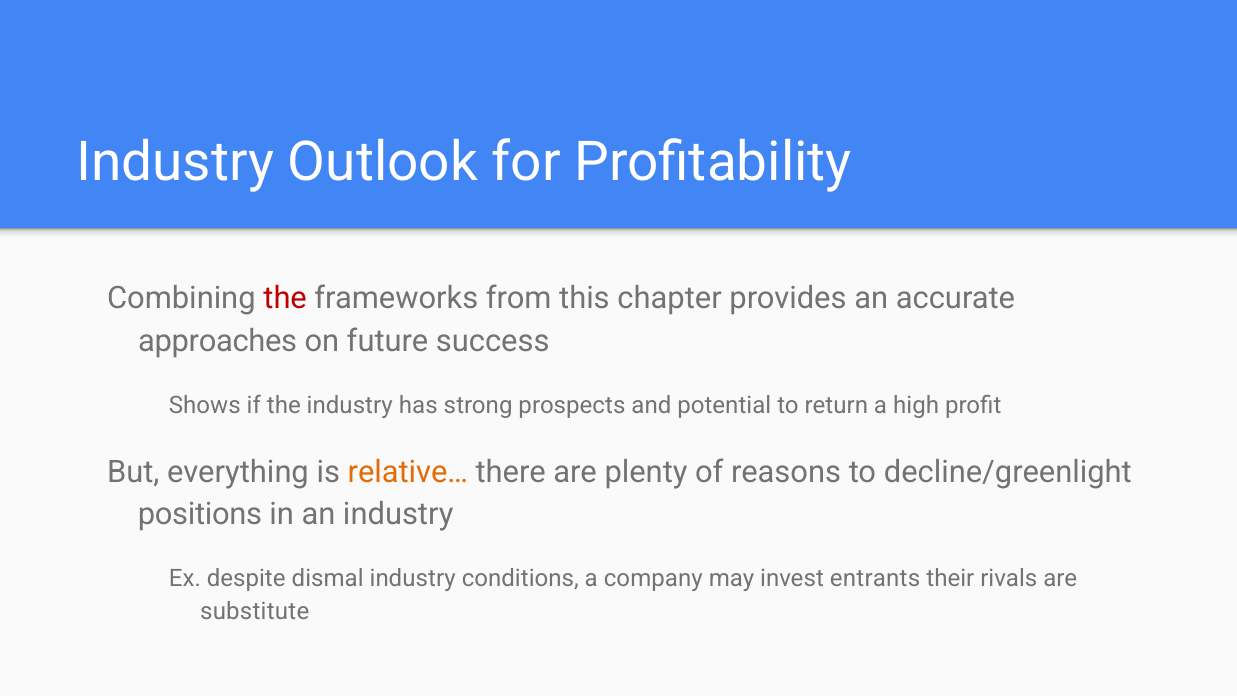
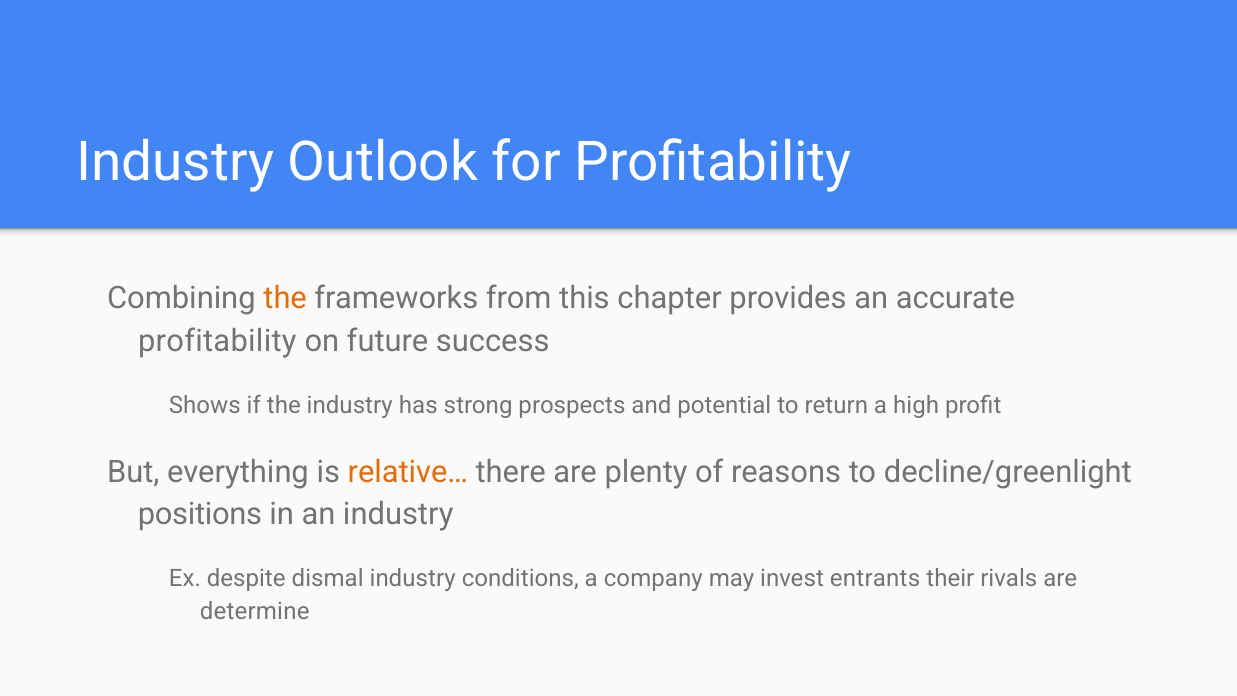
the at (285, 298) colour: red -> orange
approaches at (218, 341): approaches -> profitability
substitute: substitute -> determine
